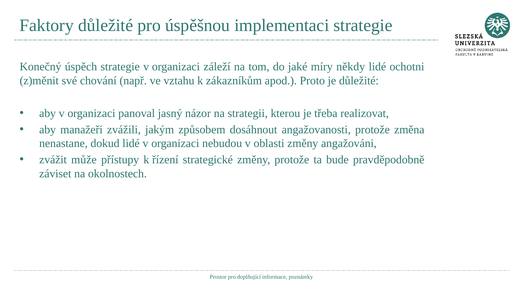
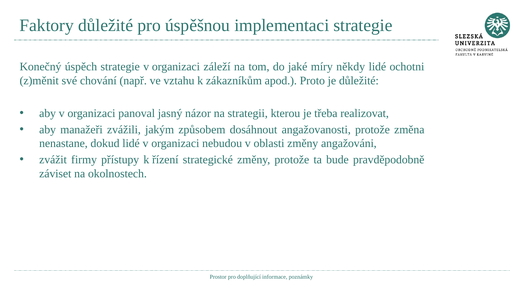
může: může -> firmy
